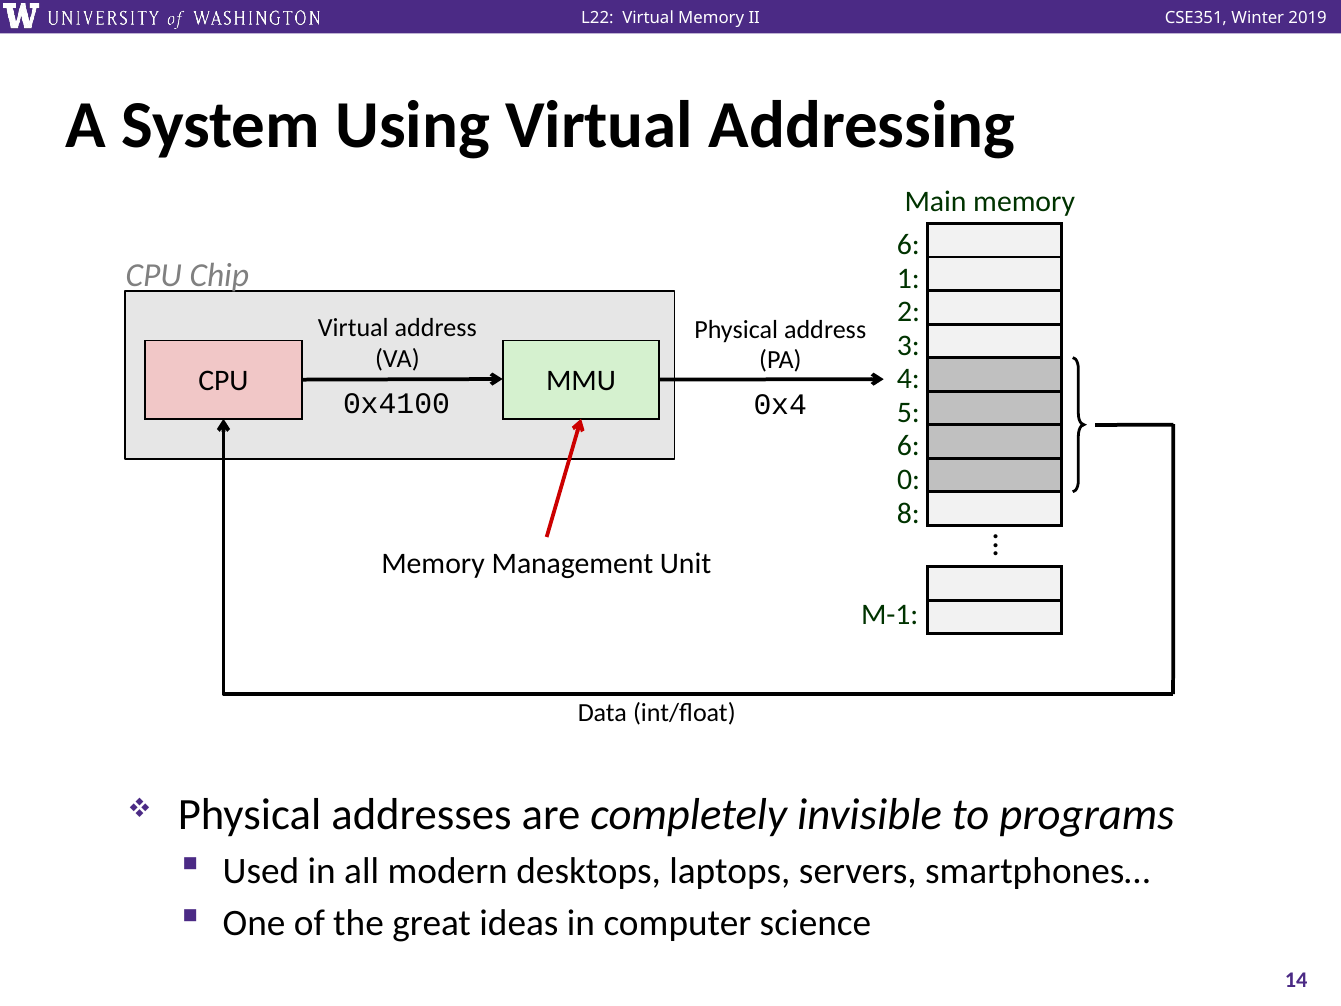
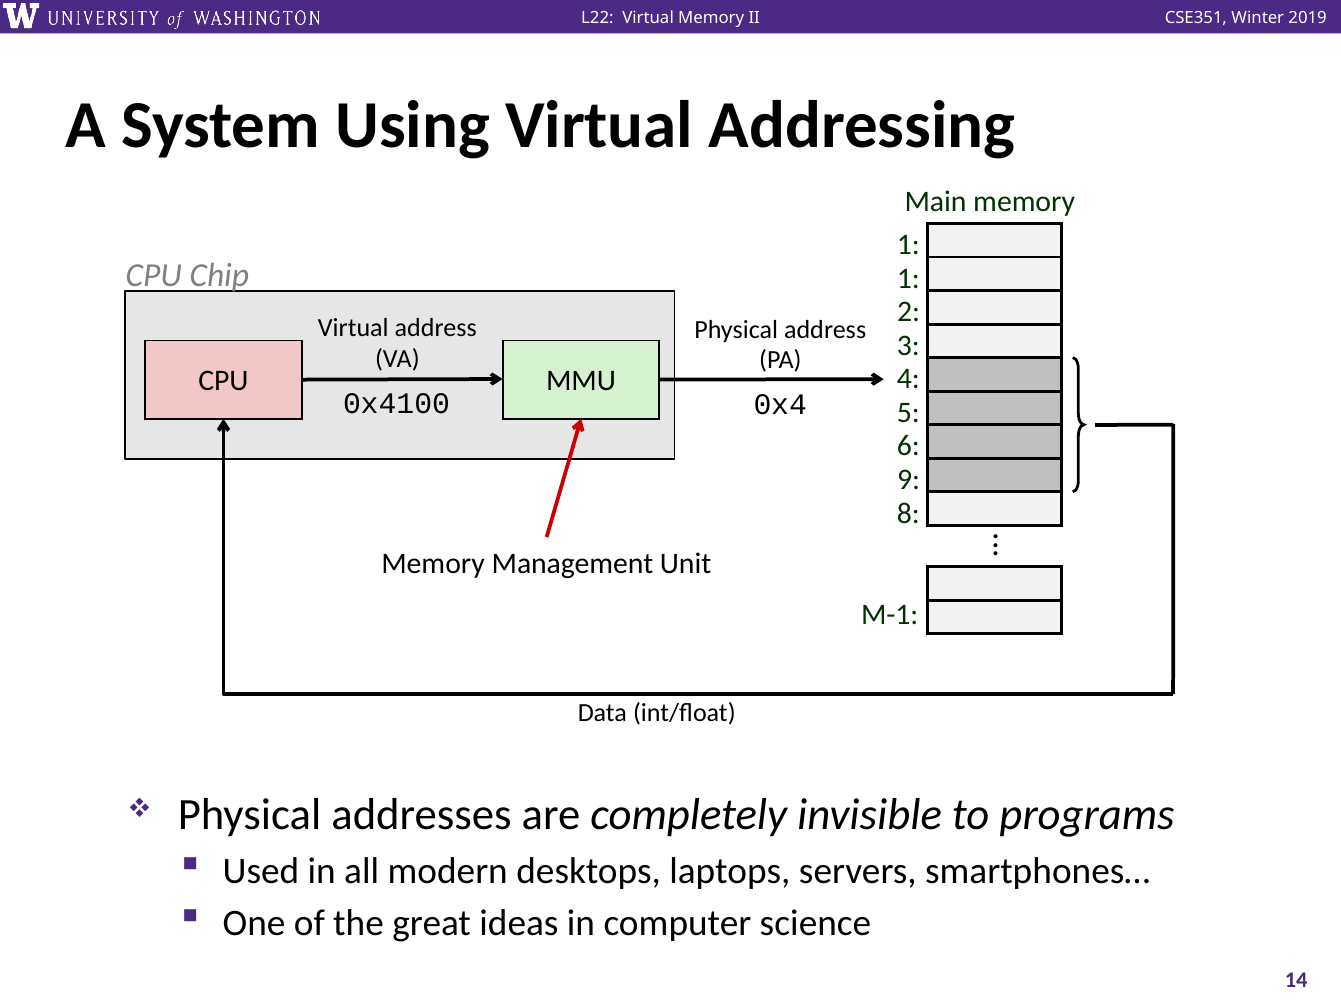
6 at (908, 245): 6 -> 1
0: 0 -> 9
